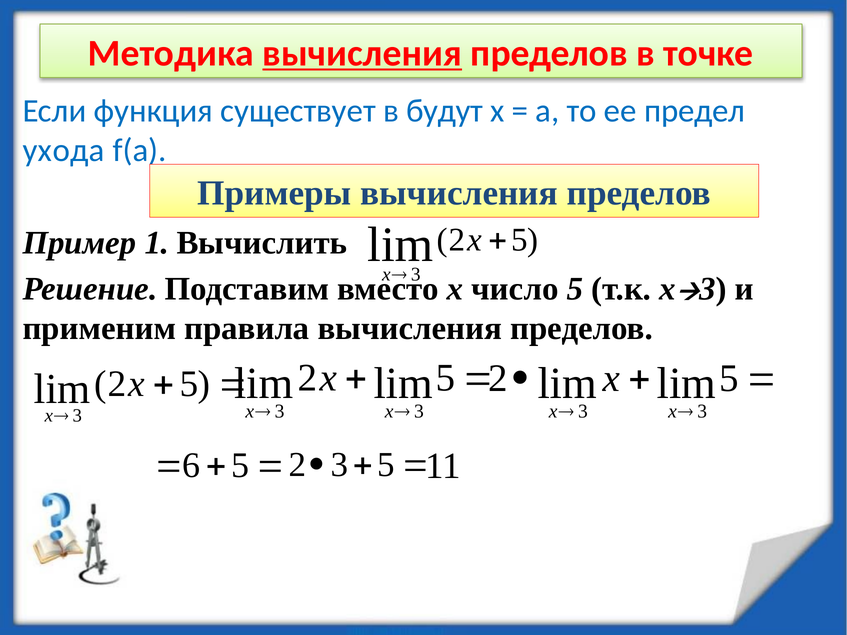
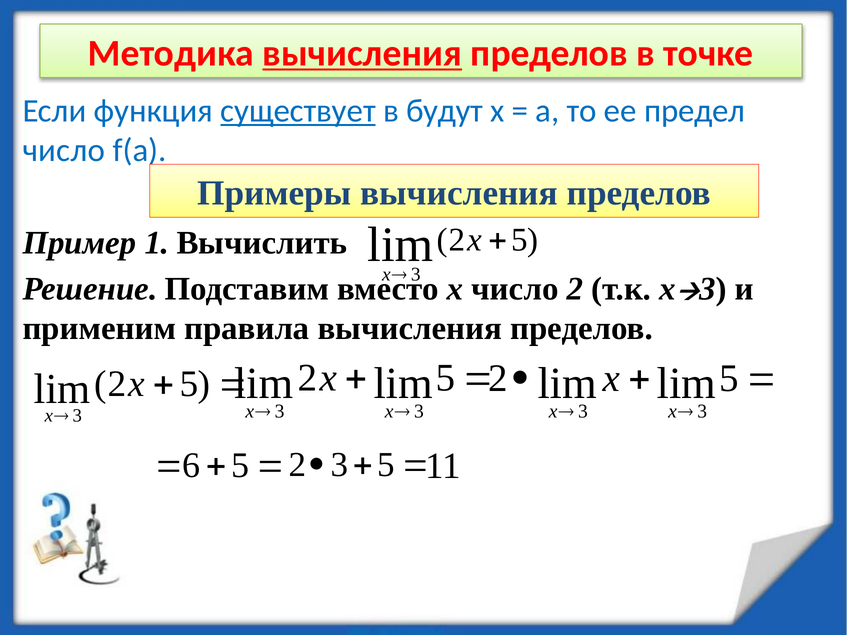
существует underline: none -> present
ухода at (64, 150): ухода -> число
число 5: 5 -> 2
